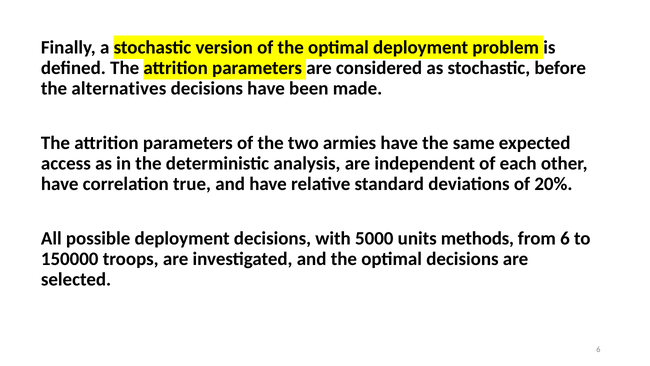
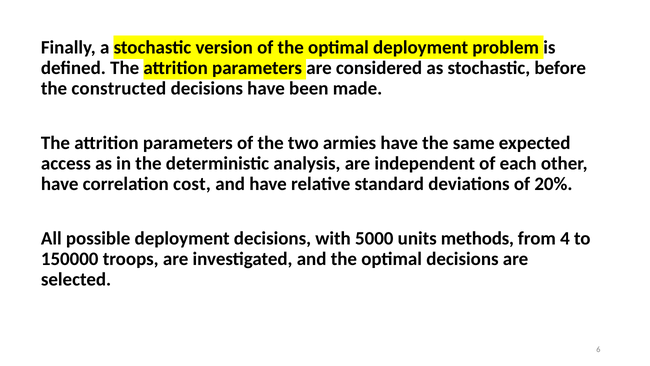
alternatives: alternatives -> constructed
true: true -> cost
from 6: 6 -> 4
